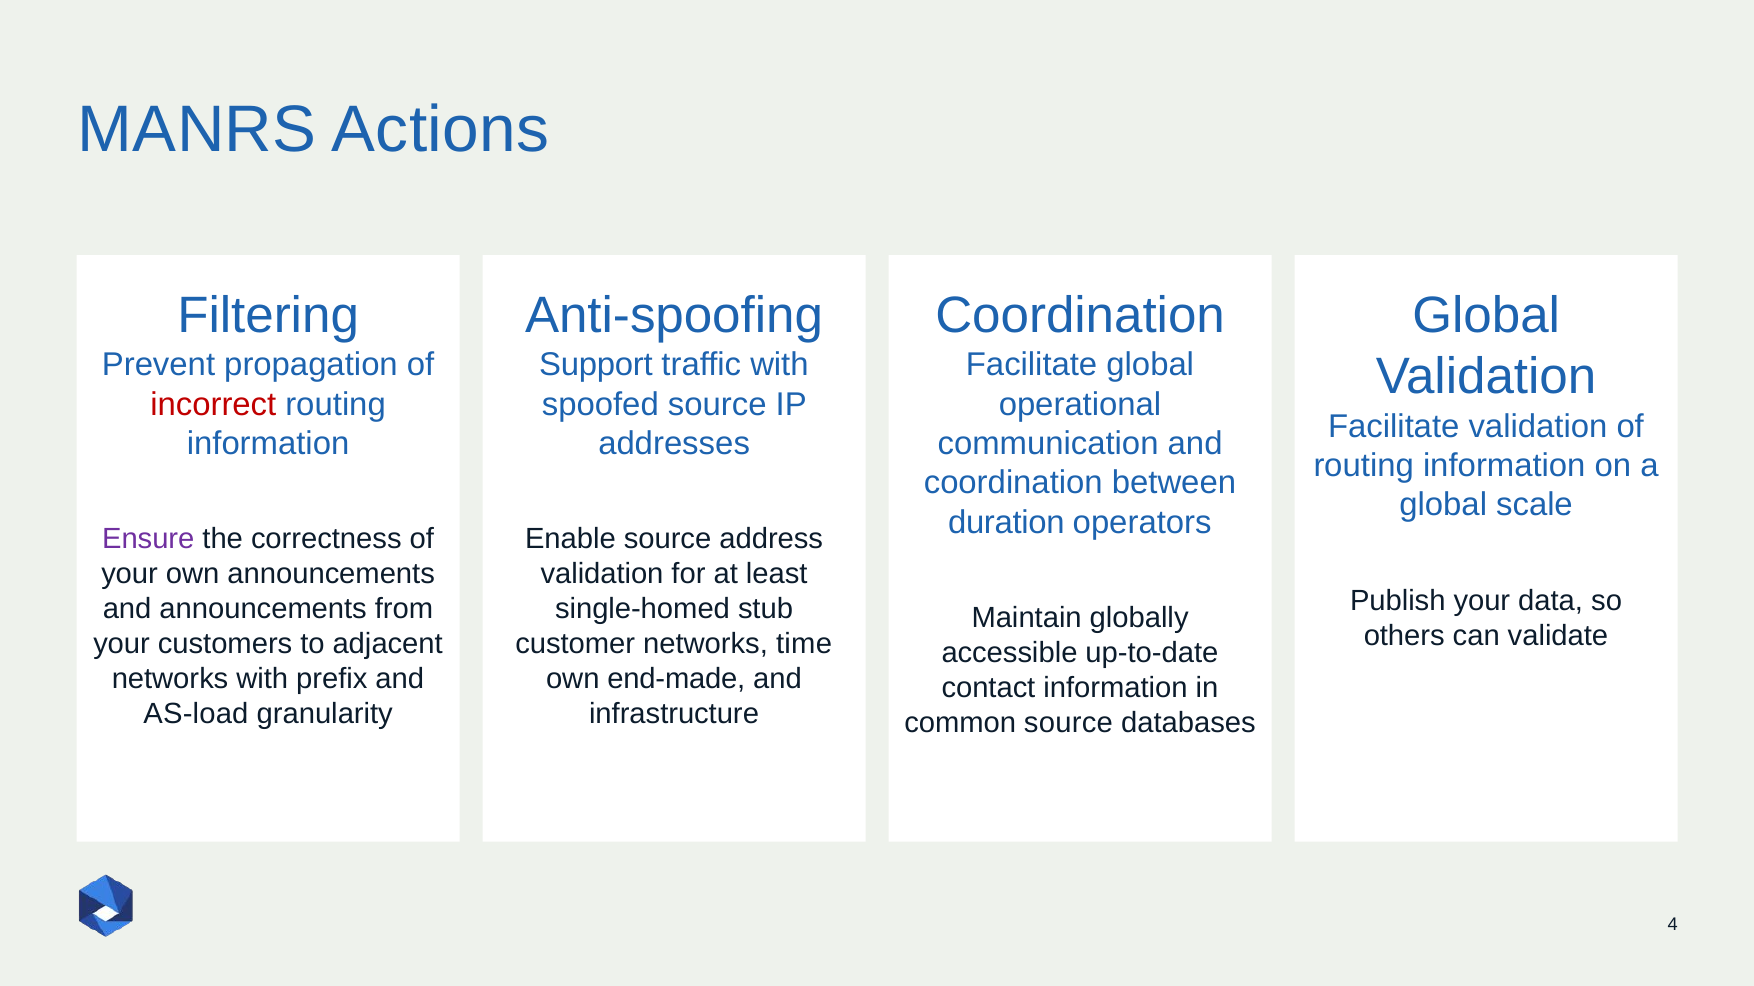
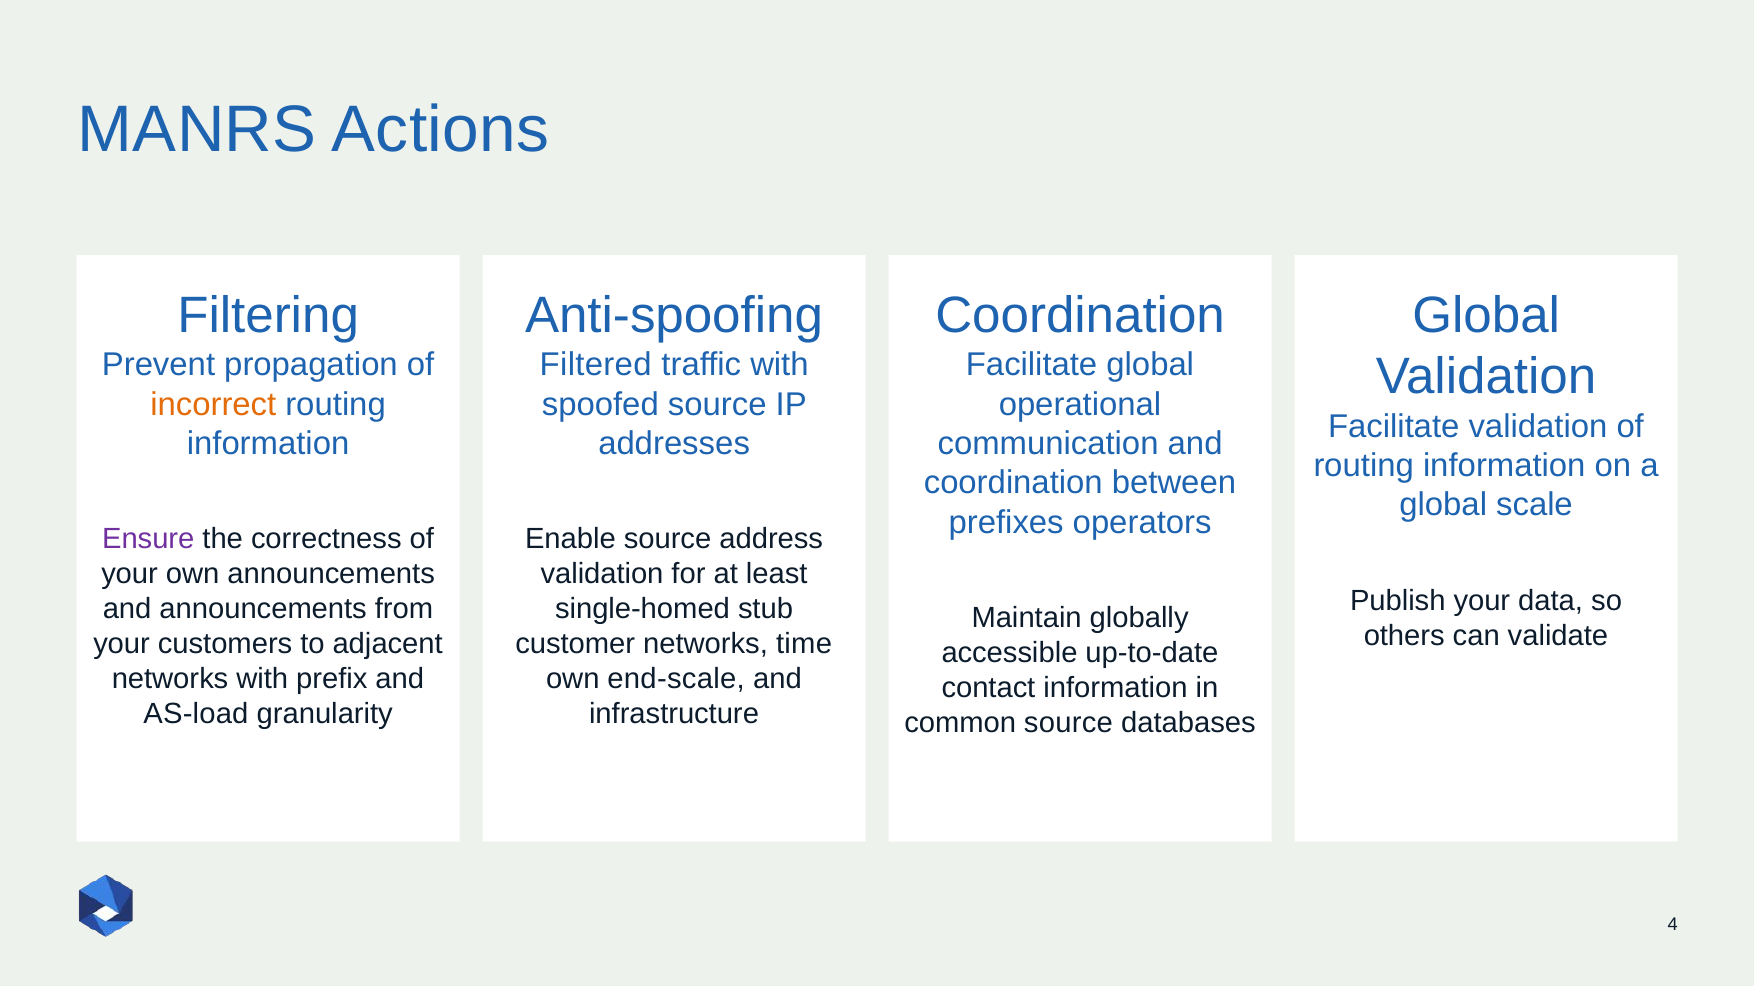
Support: Support -> Filtered
incorrect colour: red -> orange
duration: duration -> prefixes
end-made: end-made -> end-scale
